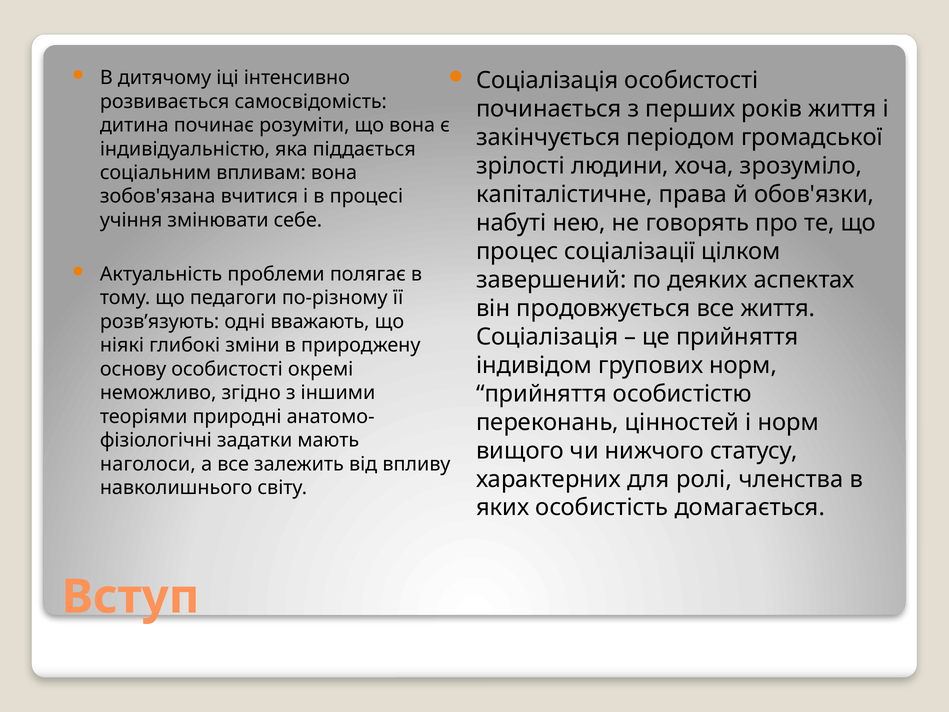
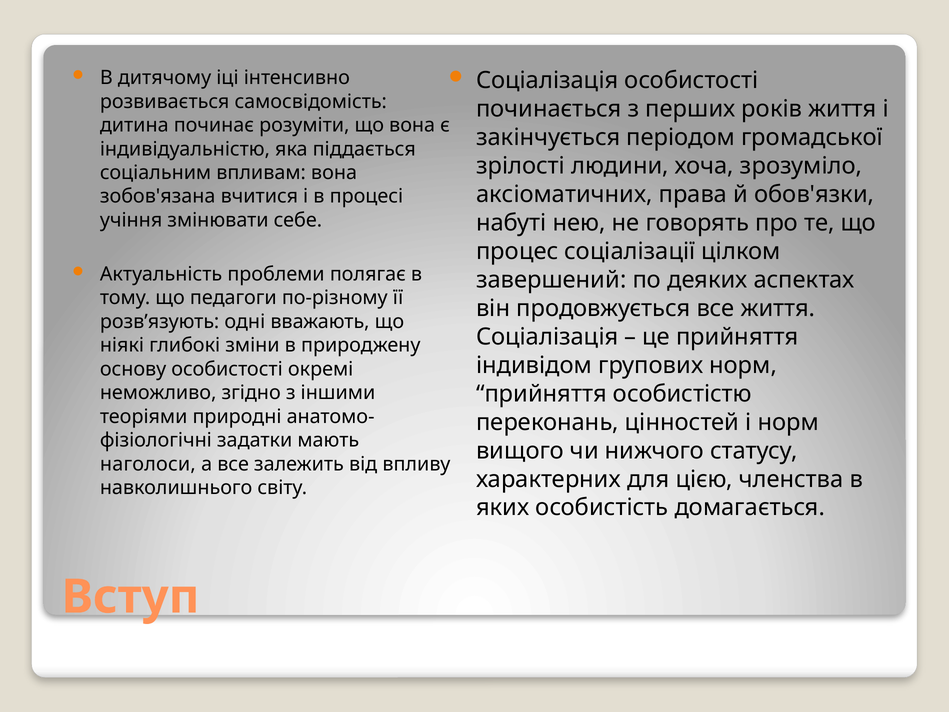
капіталістичне: капіталістичне -> аксіоматичних
ролі: ролі -> цією
